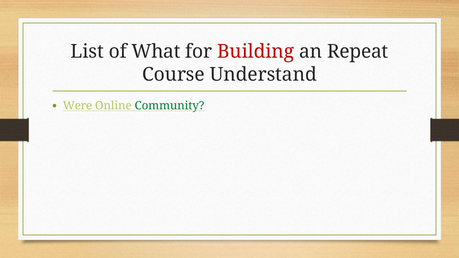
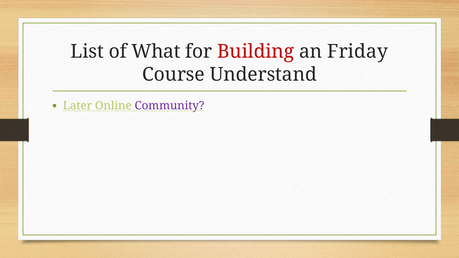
Repeat: Repeat -> Friday
Were: Were -> Later
Community colour: green -> purple
